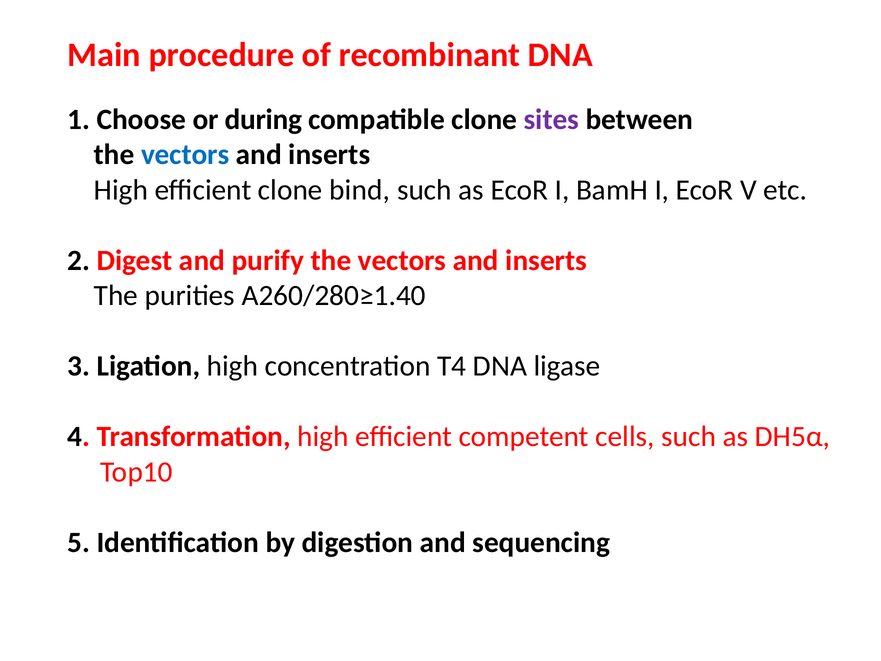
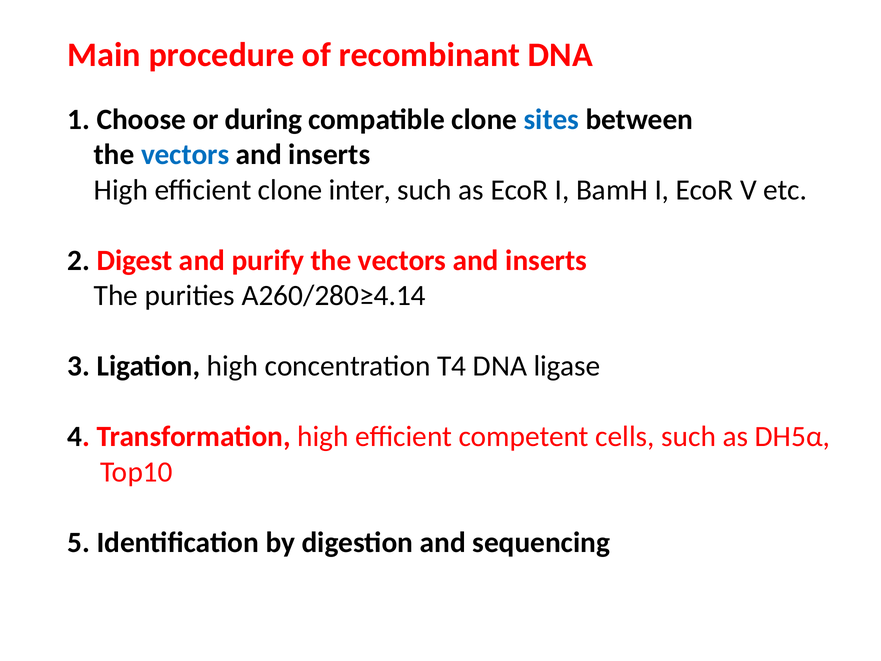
sites colour: purple -> blue
bind: bind -> inter
A260/280≥1.40: A260/280≥1.40 -> A260/280≥4.14
